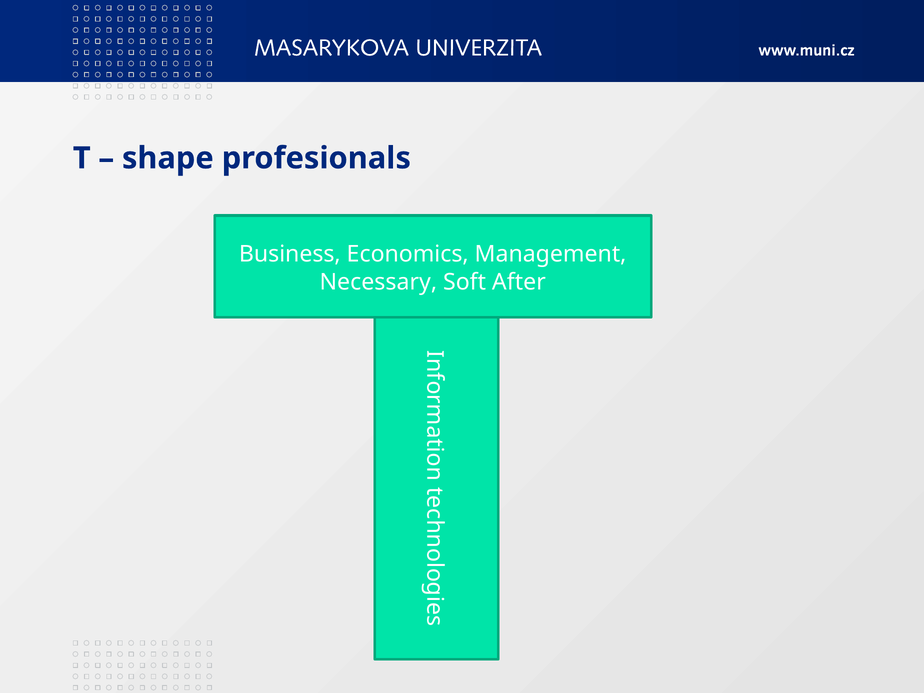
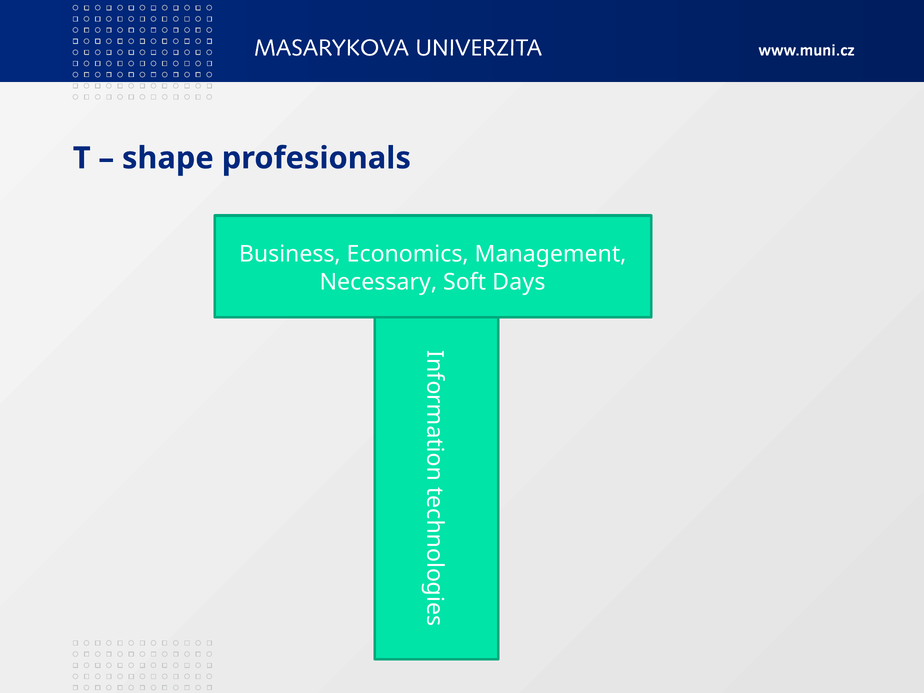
After: After -> Days
